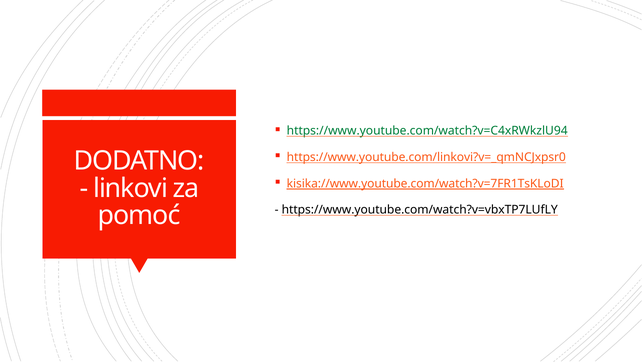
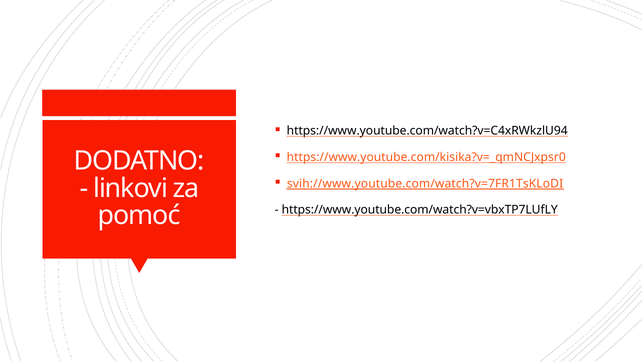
https://www.youtube.com/watch?v=C4xRWkzlU94 colour: green -> black
https://www.youtube.com/linkovi?v=_qmNCJxpsr0: https://www.youtube.com/linkovi?v=_qmNCJxpsr0 -> https://www.youtube.com/kisika?v=_qmNCJxpsr0
kisika://www.youtube.com/watch?v=7FR1TsKLoDI: kisika://www.youtube.com/watch?v=7FR1TsKLoDI -> svih://www.youtube.com/watch?v=7FR1TsKLoDI
